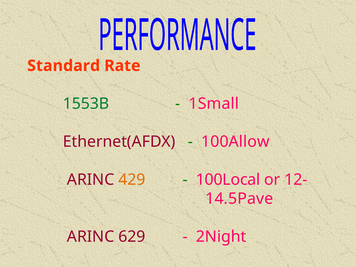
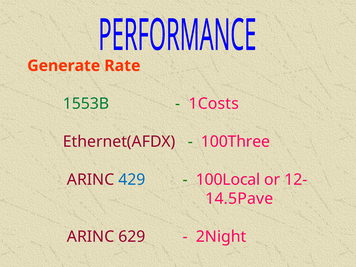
Standard: Standard -> Generate
1Small: 1Small -> 1Costs
100Allow: 100Allow -> 100Three
429 colour: orange -> blue
